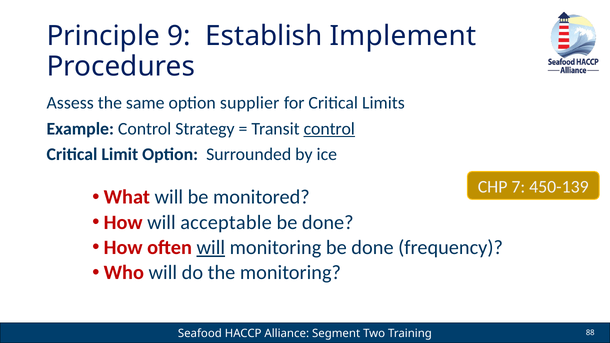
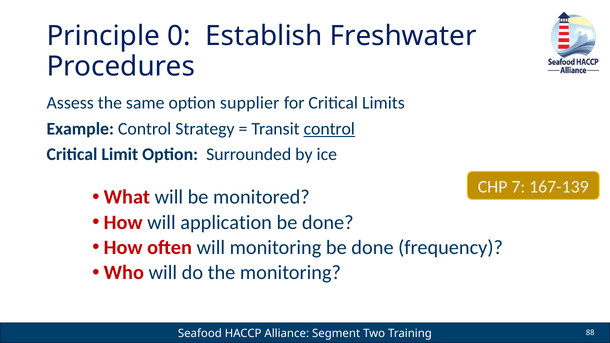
9: 9 -> 0
Implement: Implement -> Freshwater
450-139: 450-139 -> 167-139
acceptable: acceptable -> application
will at (211, 248) underline: present -> none
